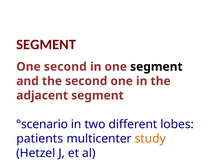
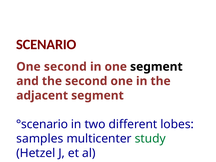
SEGMENT at (46, 45): SEGMENT -> SCENARIO
patients: patients -> samples
study colour: orange -> green
